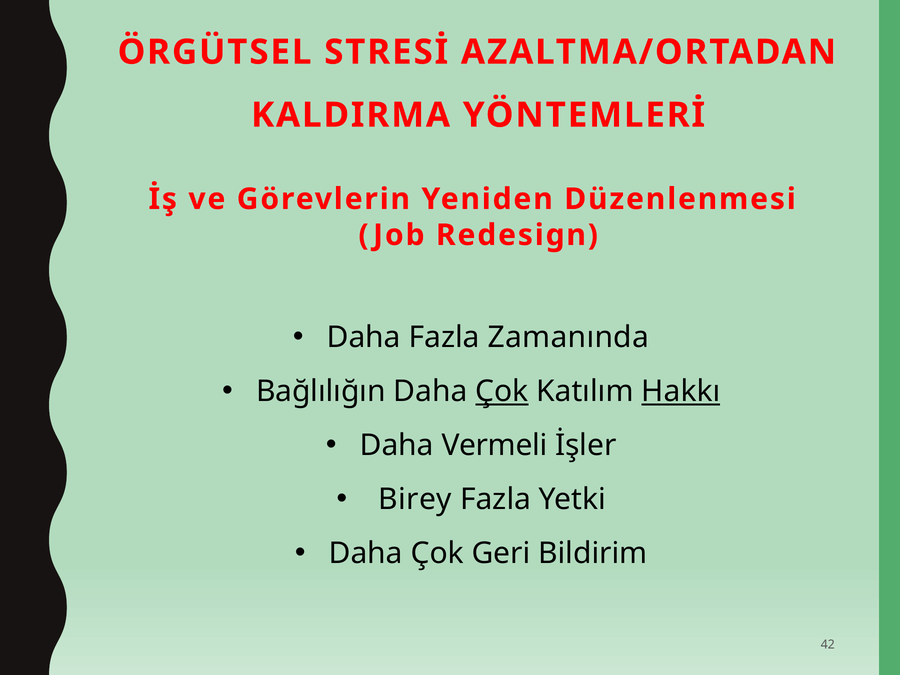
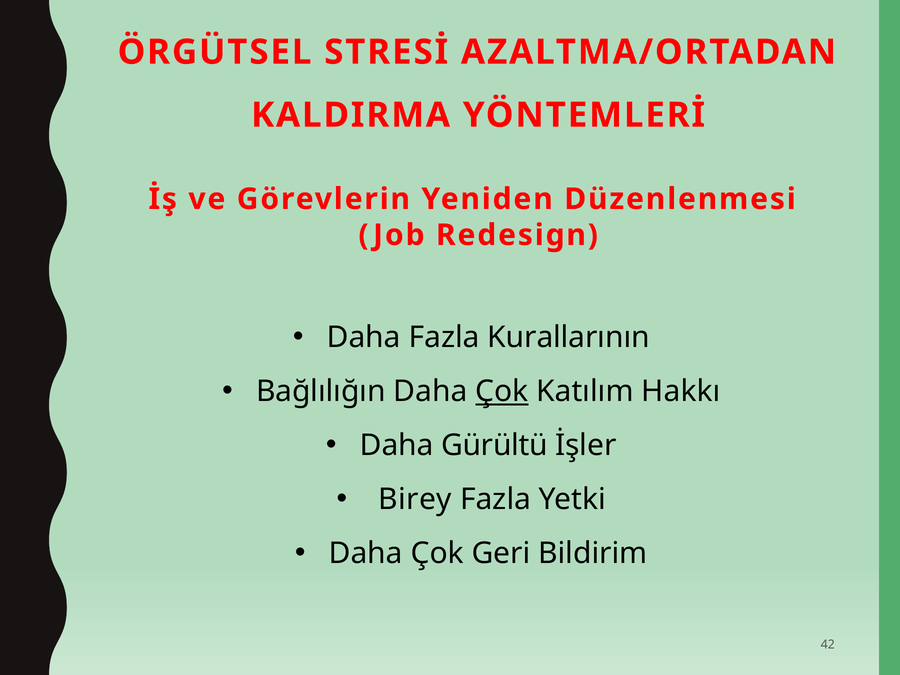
Zamanında: Zamanında -> Kurallarının
Hakkı underline: present -> none
Vermeli: Vermeli -> Gürültü
